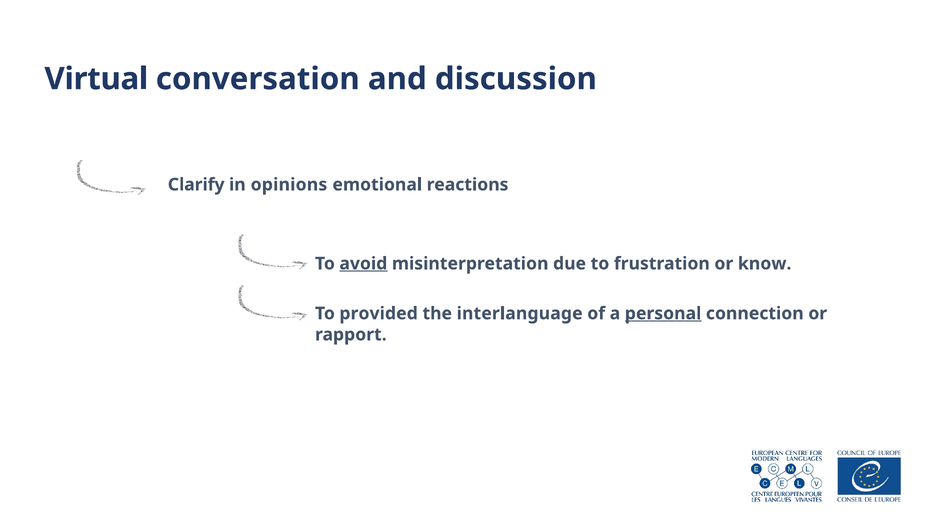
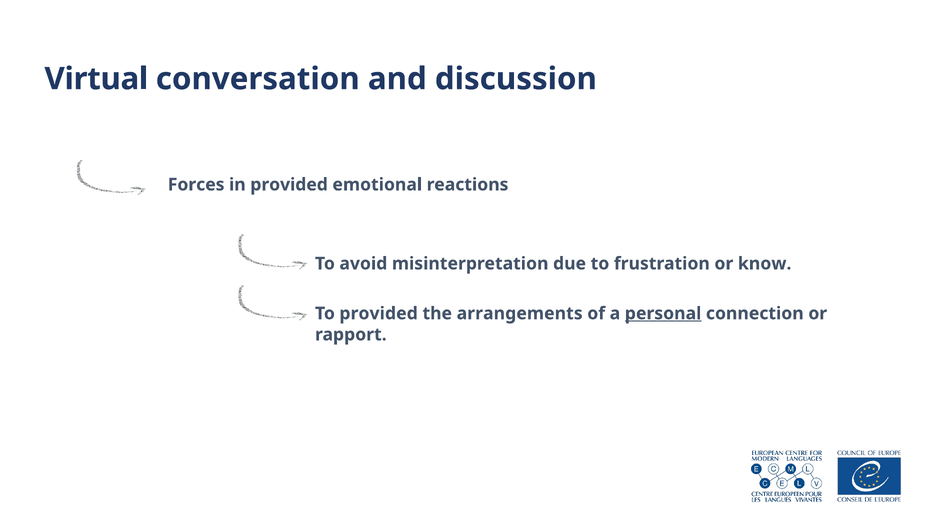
Clarify: Clarify -> Forces
in opinions: opinions -> provided
avoid underline: present -> none
interlanguage: interlanguage -> arrangements
